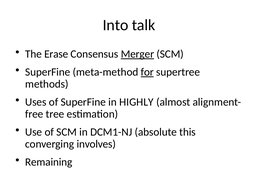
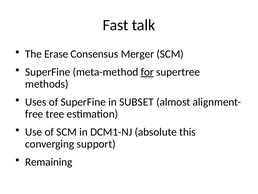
Into: Into -> Fast
Merger underline: present -> none
HIGHLY: HIGHLY -> SUBSET
involves: involves -> support
